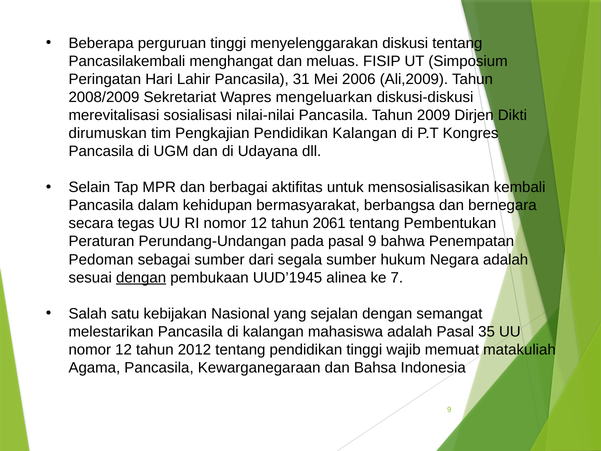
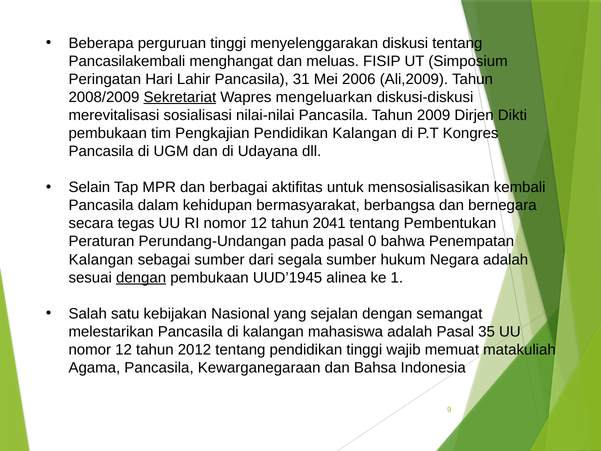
Sekretariat underline: none -> present
dirumuskan at (108, 133): dirumuskan -> pembukaan
2061: 2061 -> 2041
pasal 9: 9 -> 0
Pedoman at (101, 259): Pedoman -> Kalangan
7: 7 -> 1
